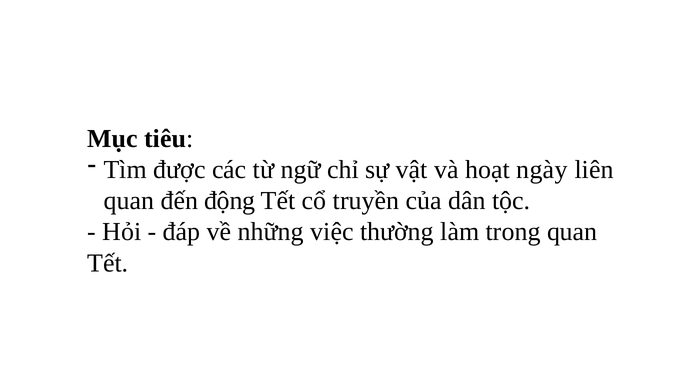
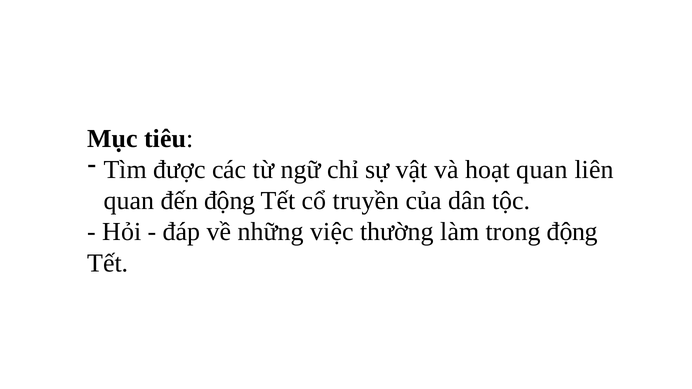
hoạt ngày: ngày -> quan
trong quan: quan -> động
